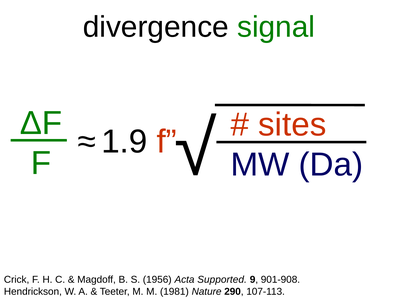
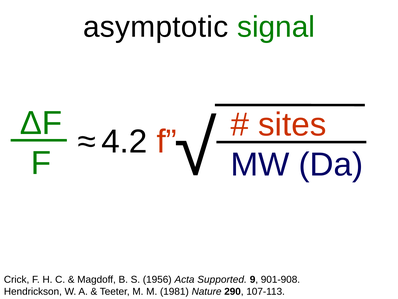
divergence: divergence -> asymptotic
1.9: 1.9 -> 4.2
